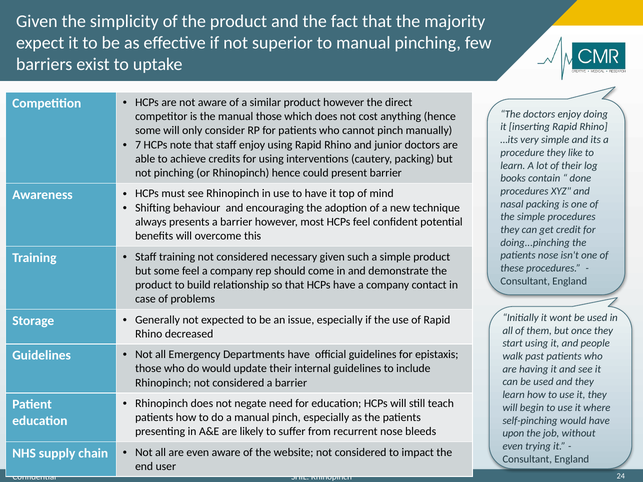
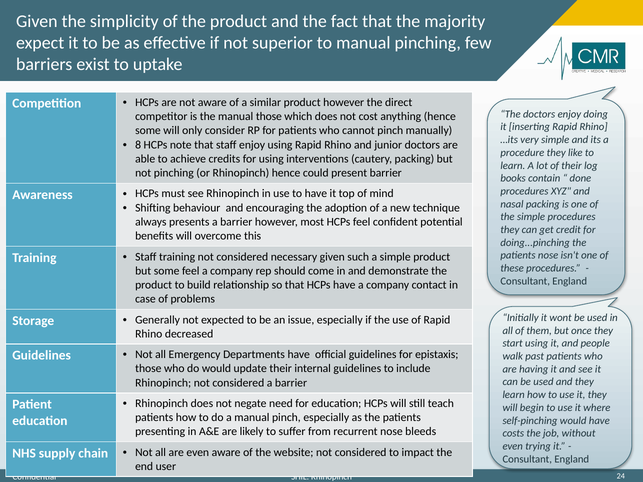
7: 7 -> 8
upon: upon -> costs
